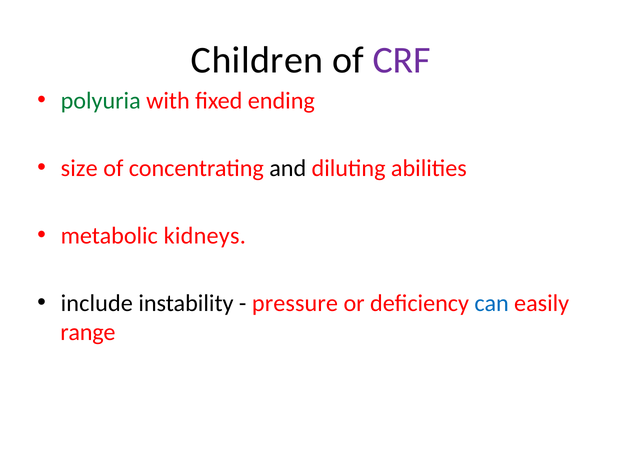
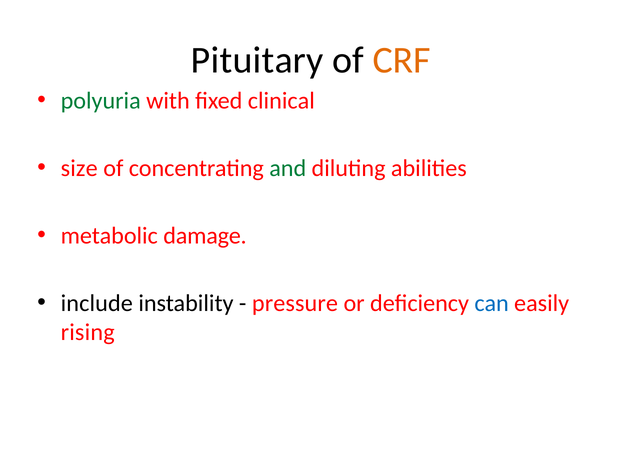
Children: Children -> Pituitary
CRF colour: purple -> orange
ending: ending -> clinical
and colour: black -> green
kidneys: kidneys -> damage
range: range -> rising
